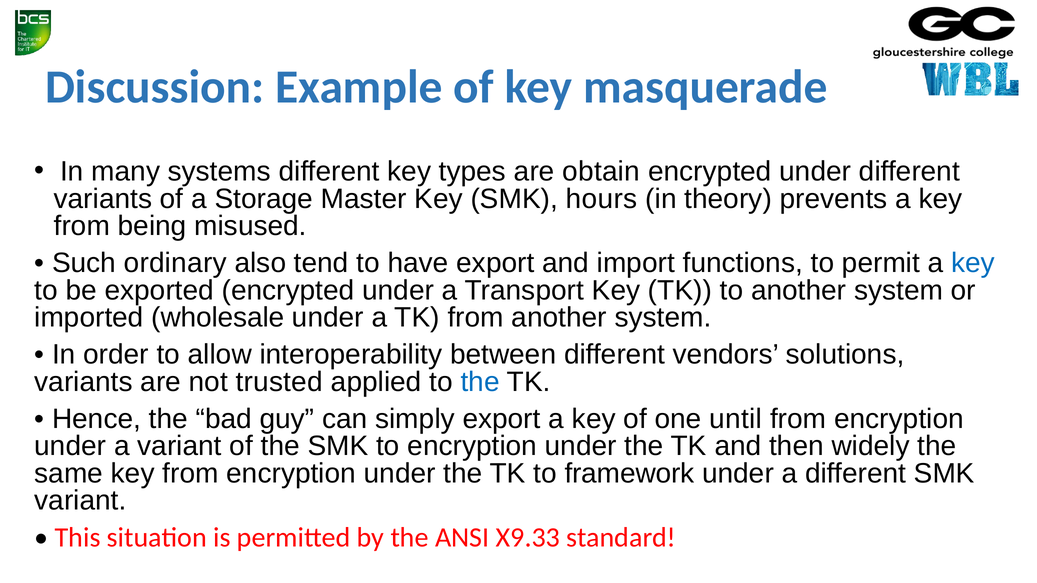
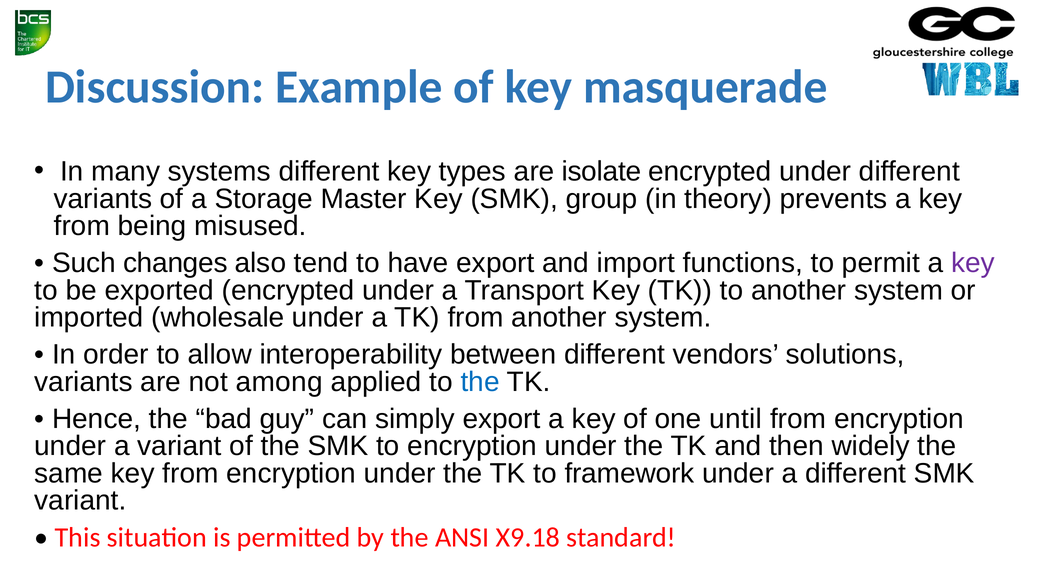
obtain: obtain -> isolate
hours: hours -> group
ordinary: ordinary -> changes
key at (973, 263) colour: blue -> purple
trusted: trusted -> among
X9.33: X9.33 -> X9.18
